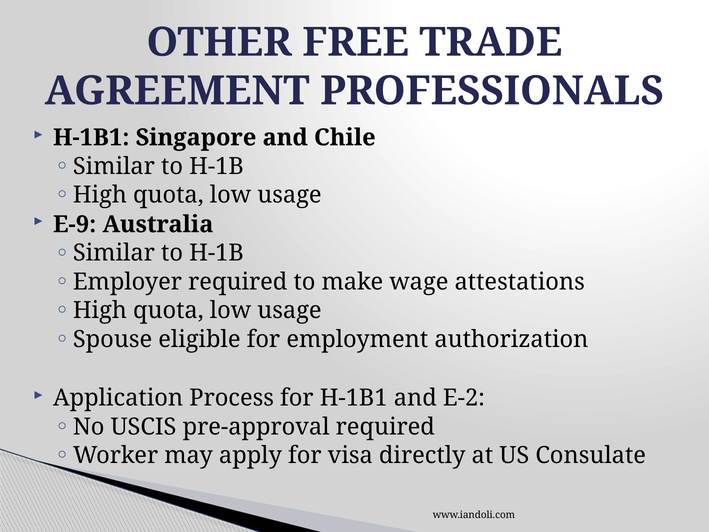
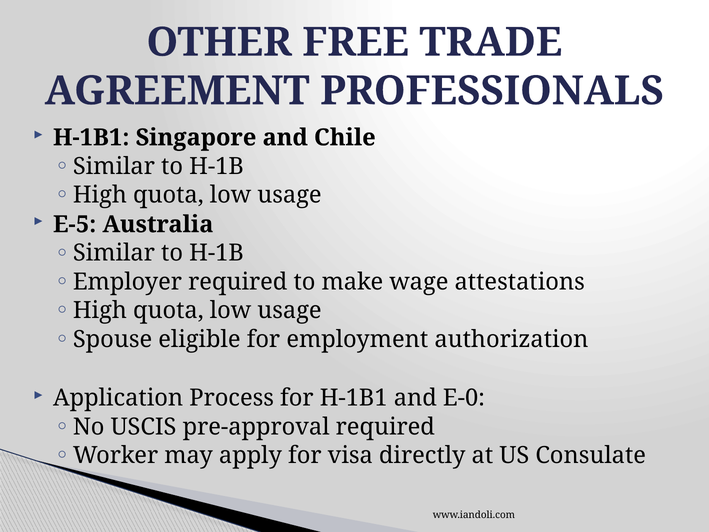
E-9: E-9 -> E-5
E-2: E-2 -> E-0
